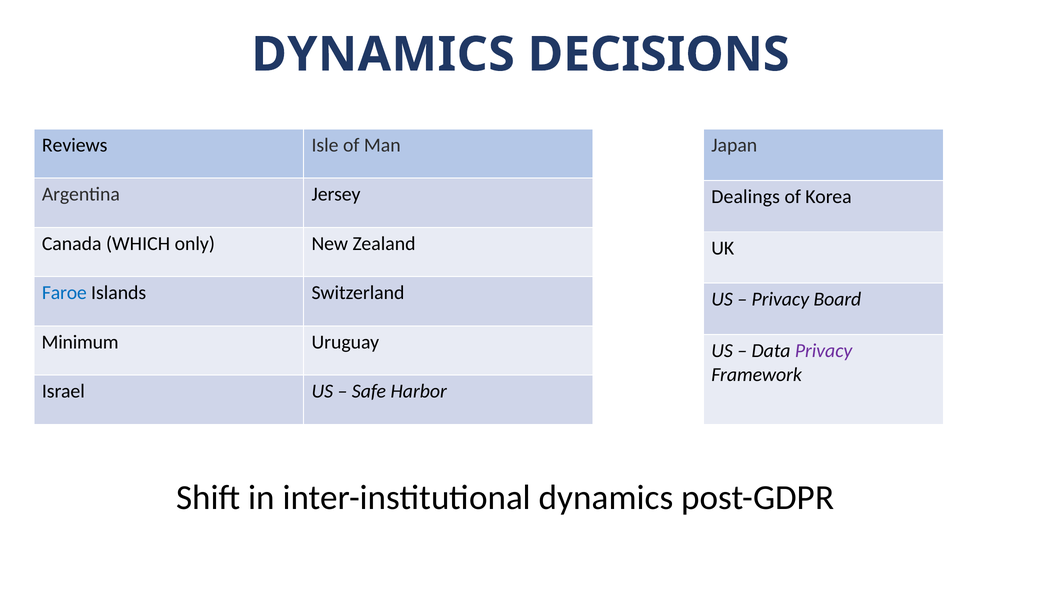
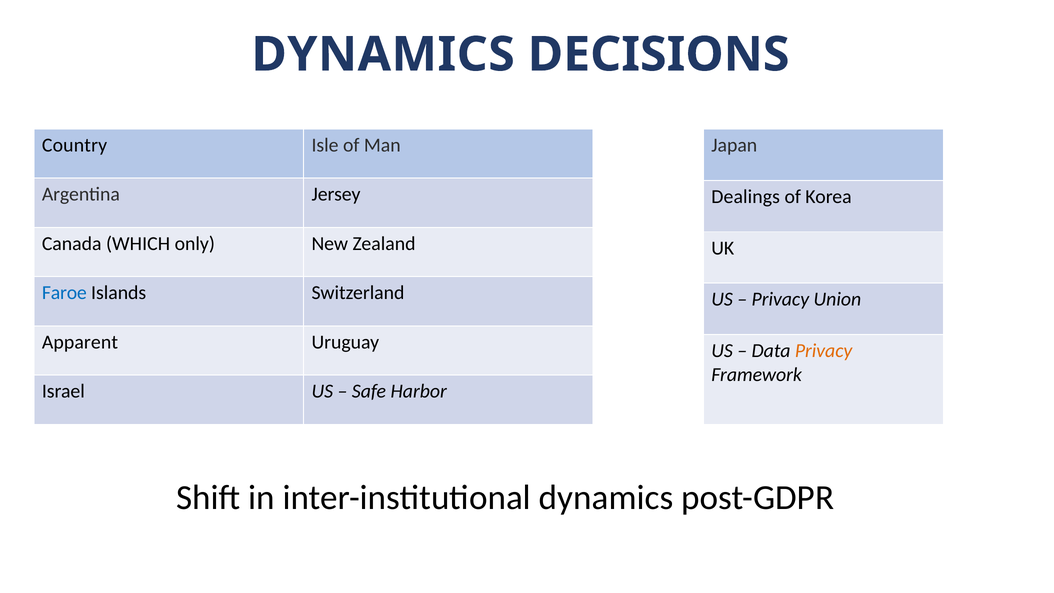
Reviews: Reviews -> Country
Board: Board -> Union
Minimum: Minimum -> Apparent
Privacy at (824, 351) colour: purple -> orange
